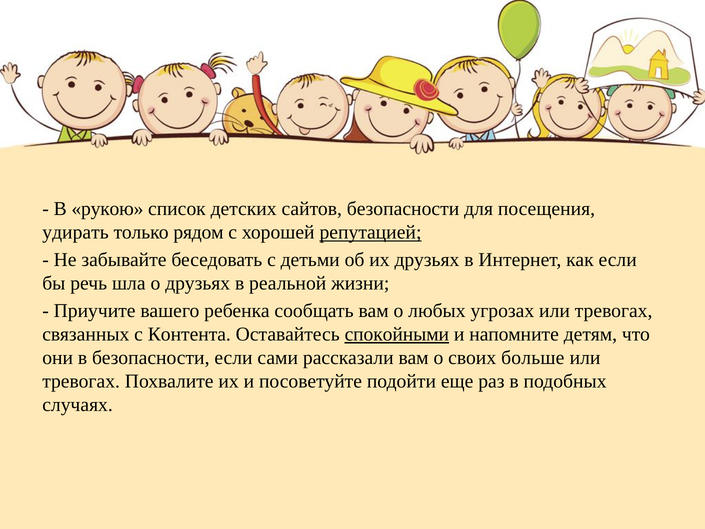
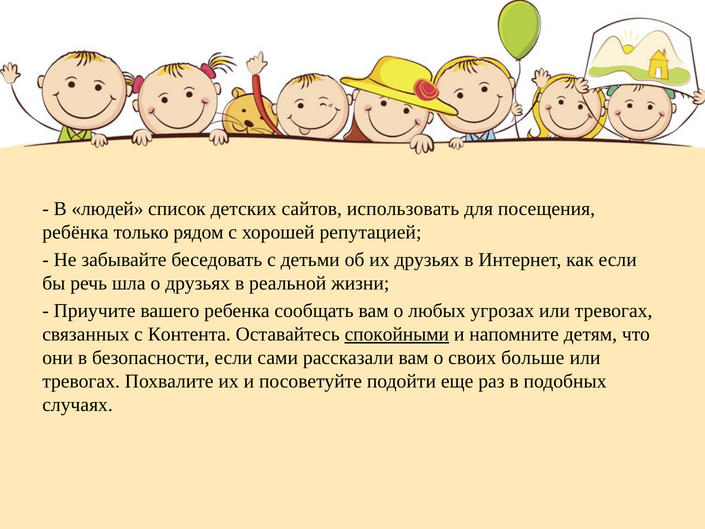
рукою: рукою -> людей
сайтов безопасности: безопасности -> использовать
удирать: удирать -> ребёнка
репутацией underline: present -> none
